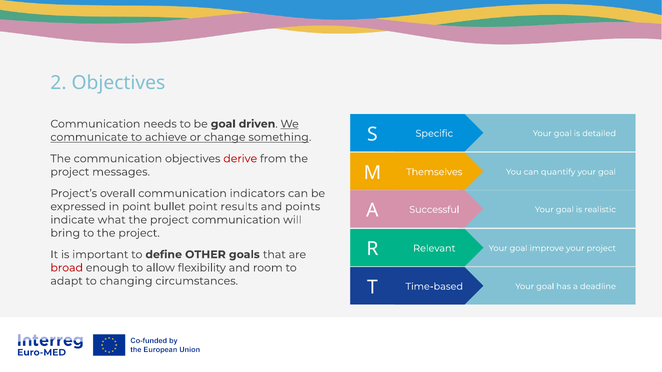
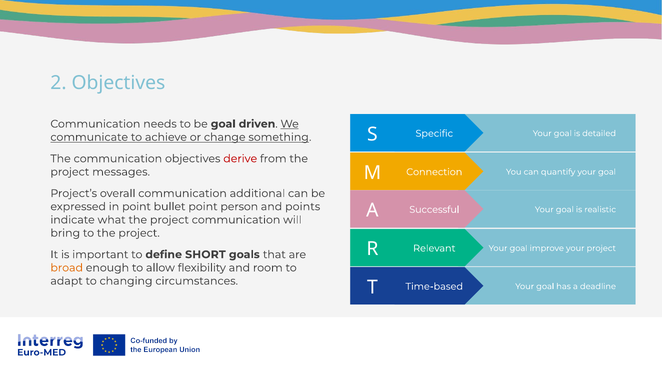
Themselves: Themselves -> Connection
indicators: indicators -> additional
results: results -> person
OTHER: OTHER -> SHORT
broad colour: red -> orange
